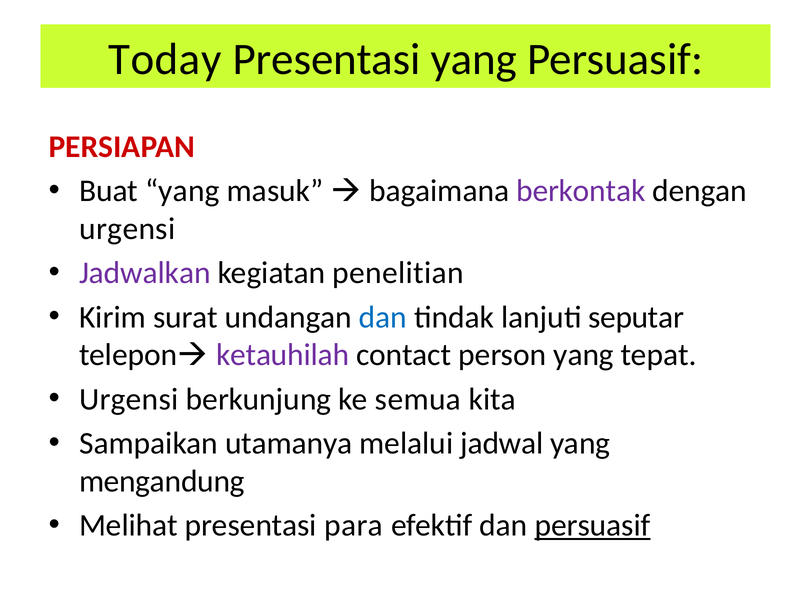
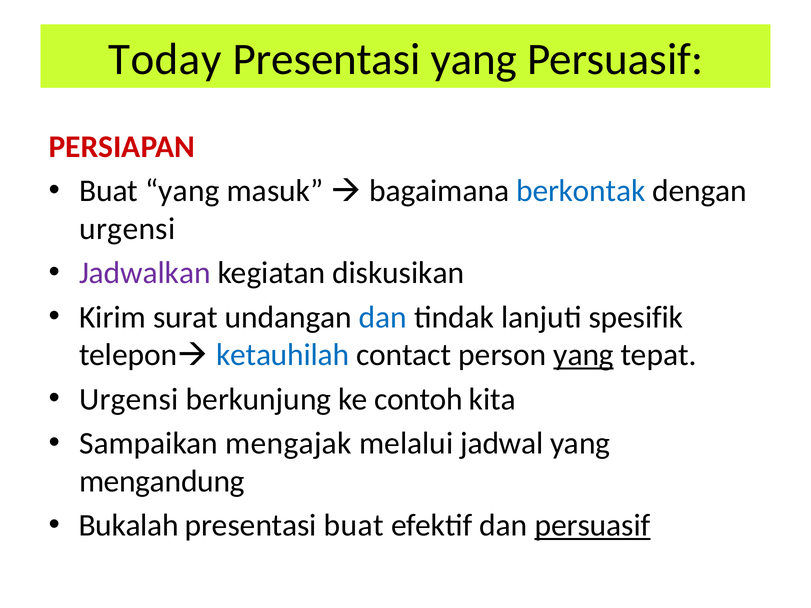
berkontak colour: purple -> blue
penelitian: penelitian -> diskusikan
seputar: seputar -> spesifik
ketauhilah colour: purple -> blue
yang at (584, 355) underline: none -> present
semua: semua -> contoh
utamanya: utamanya -> mengajak
Melihat: Melihat -> Bukalah
presentasi para: para -> buat
